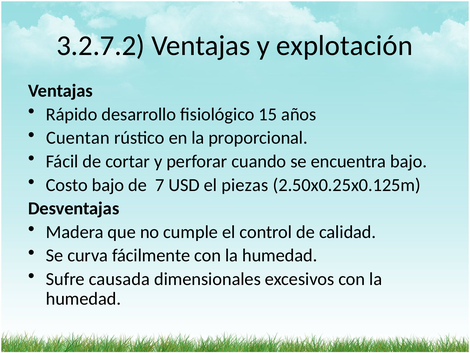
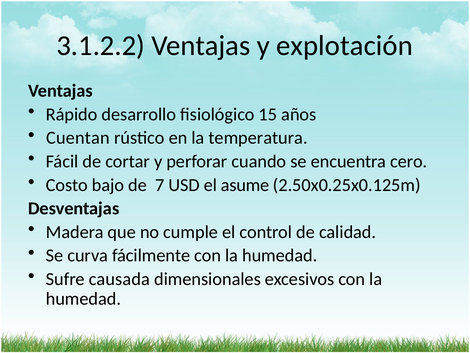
3.2.7.2: 3.2.7.2 -> 3.1.2.2
proporcional: proporcional -> temperatura
encuentra bajo: bajo -> cero
piezas: piezas -> asume
